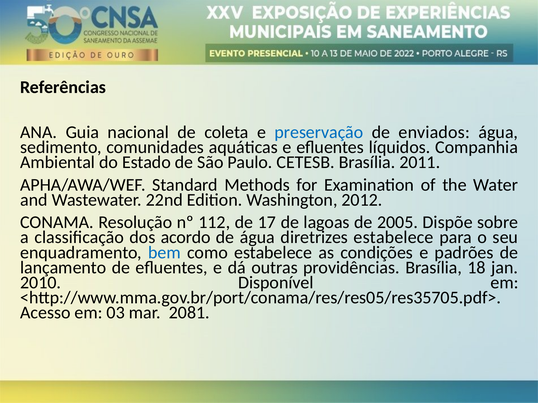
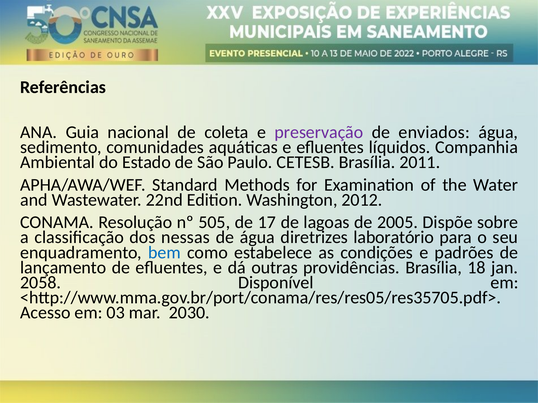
preservação colour: blue -> purple
112: 112 -> 505
acordo: acordo -> nessas
diretrizes estabelece: estabelece -> laboratório
2010: 2010 -> 2058
2081: 2081 -> 2030
